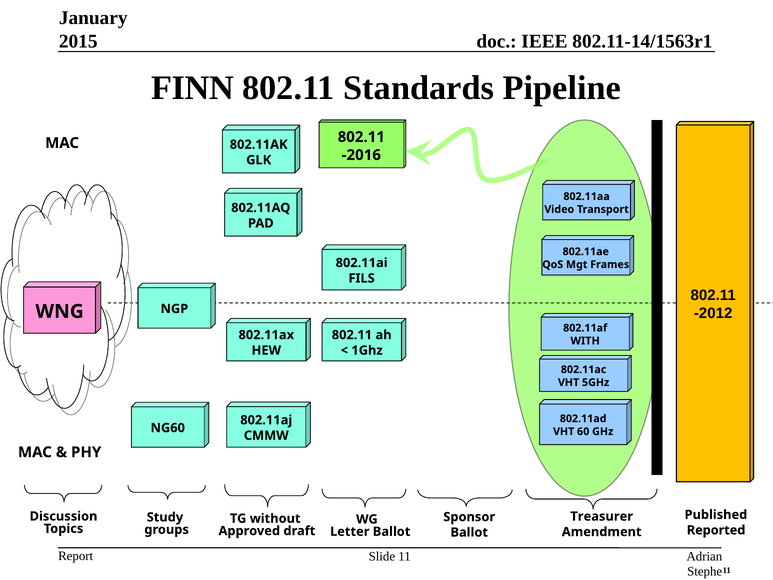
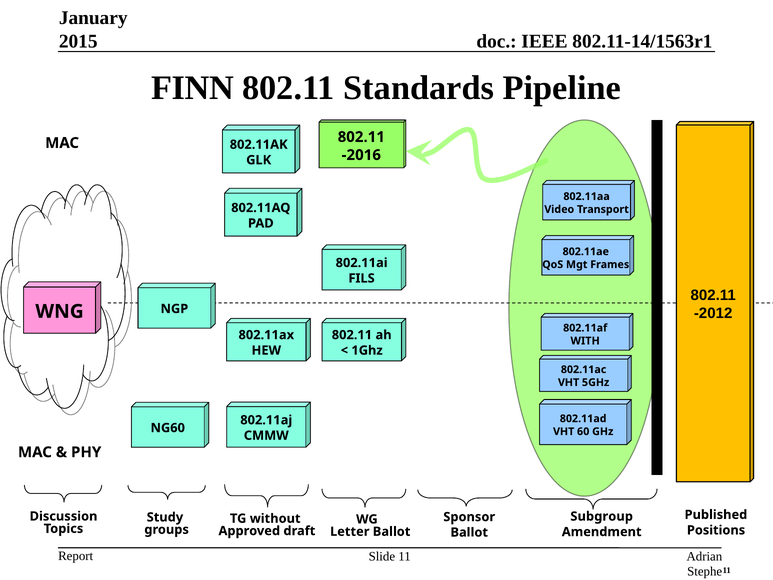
Treasurer: Treasurer -> Subgroup
Reported: Reported -> Positions
